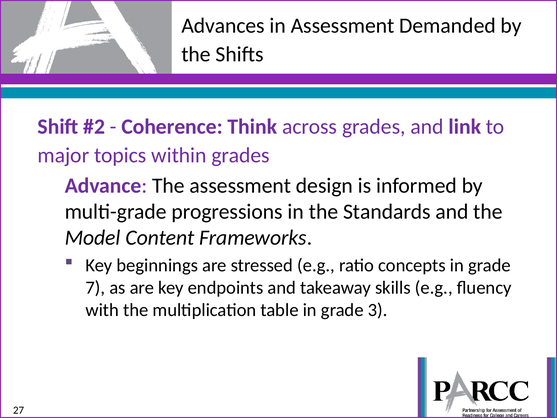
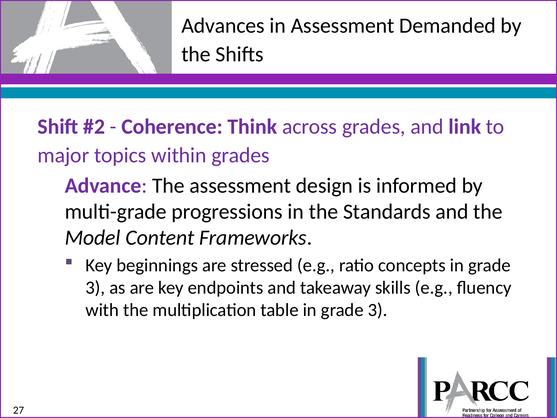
7 at (95, 287): 7 -> 3
